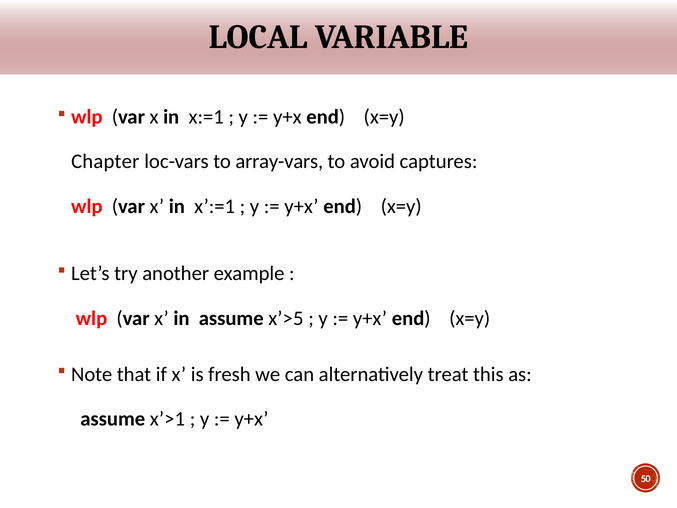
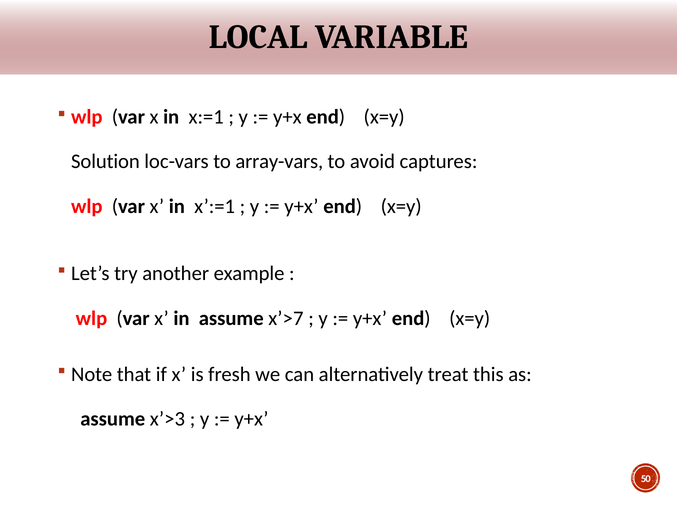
Chapter: Chapter -> Solution
x’>5: x’>5 -> x’>7
x’>1: x’>1 -> x’>3
